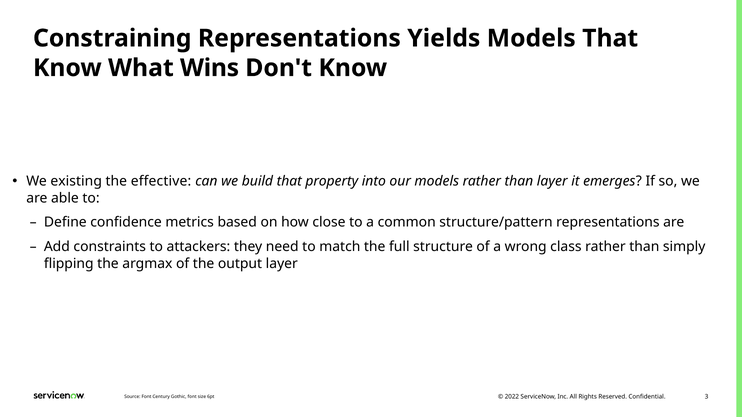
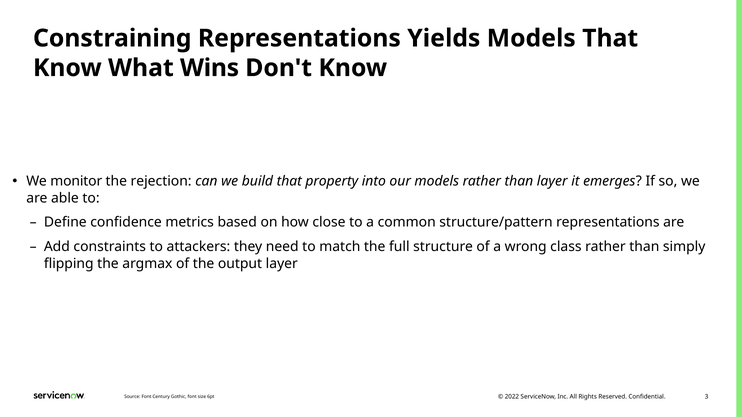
existing: existing -> monitor
effective: effective -> rejection
